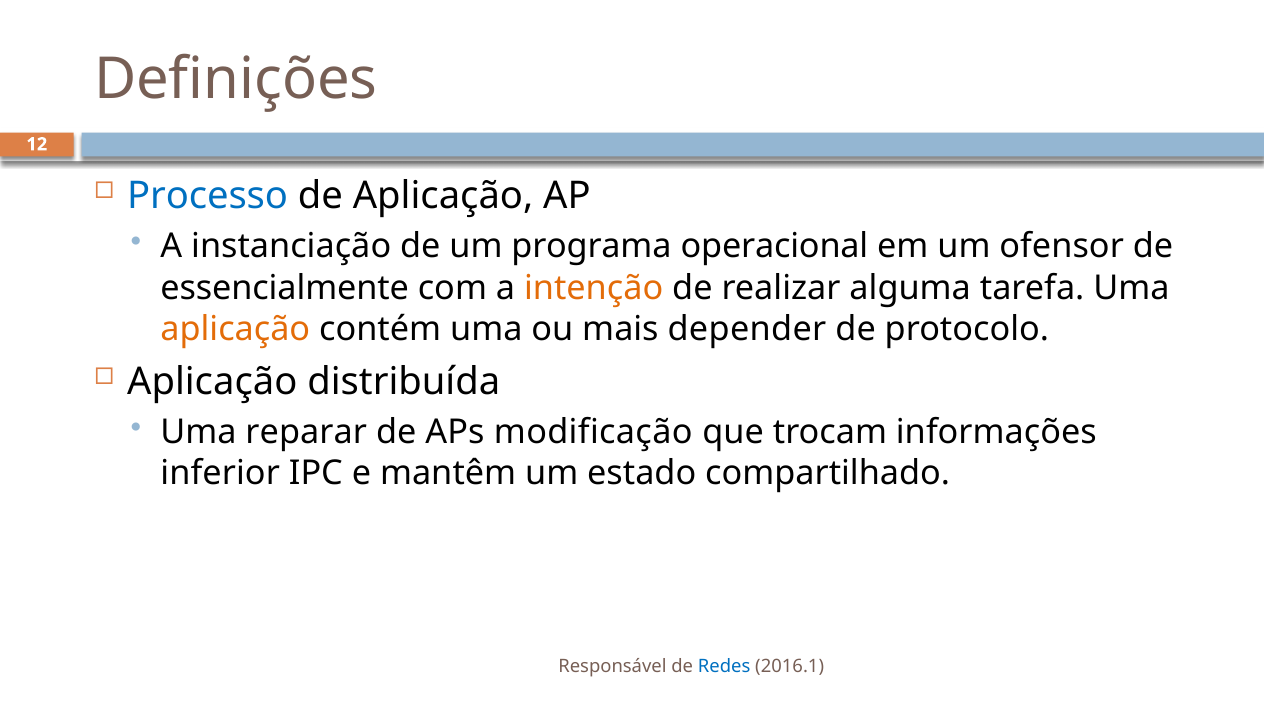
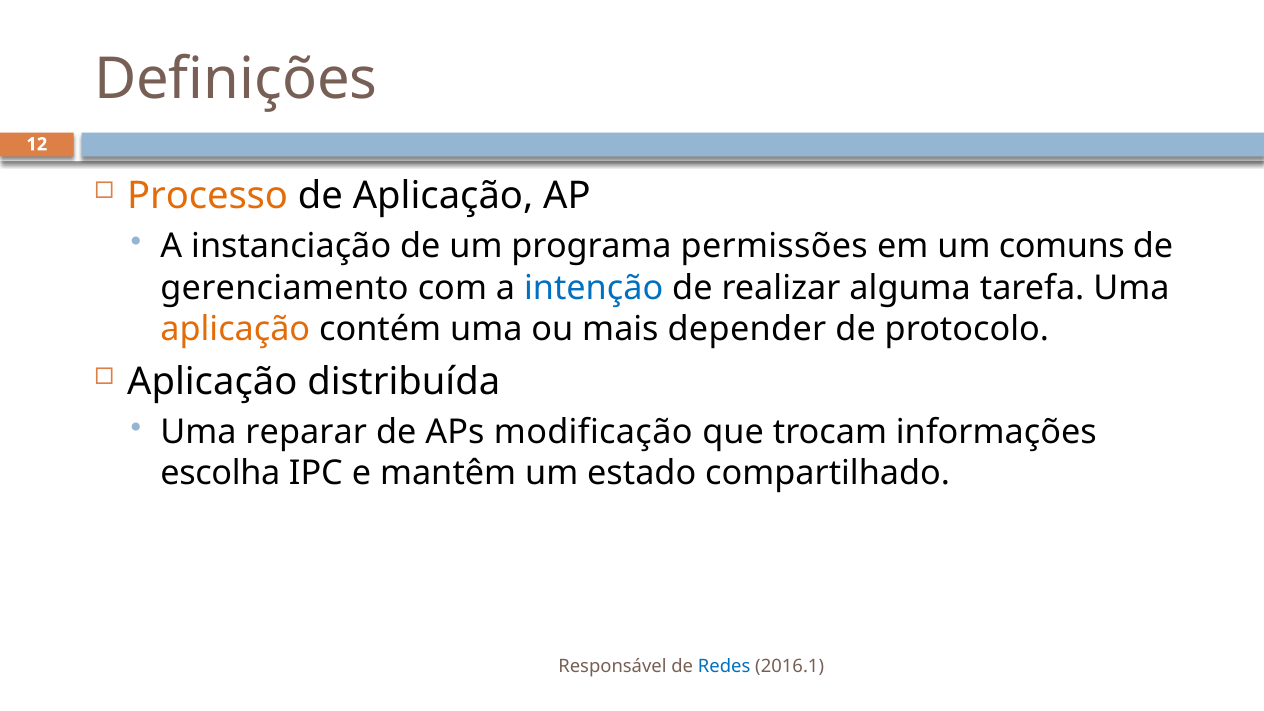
Processo colour: blue -> orange
operacional: operacional -> permissões
ofensor: ofensor -> comuns
essencialmente: essencialmente -> gerenciamento
intenção colour: orange -> blue
inferior: inferior -> escolha
